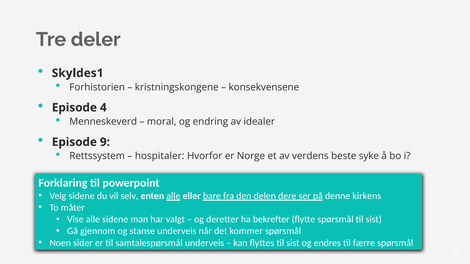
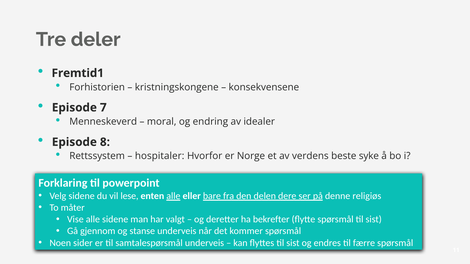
Skyldes1: Skyldes1 -> Fremtid1
4: 4 -> 7
9: 9 -> 8
selv: selv -> lese
kirkens: kirkens -> religiøs
